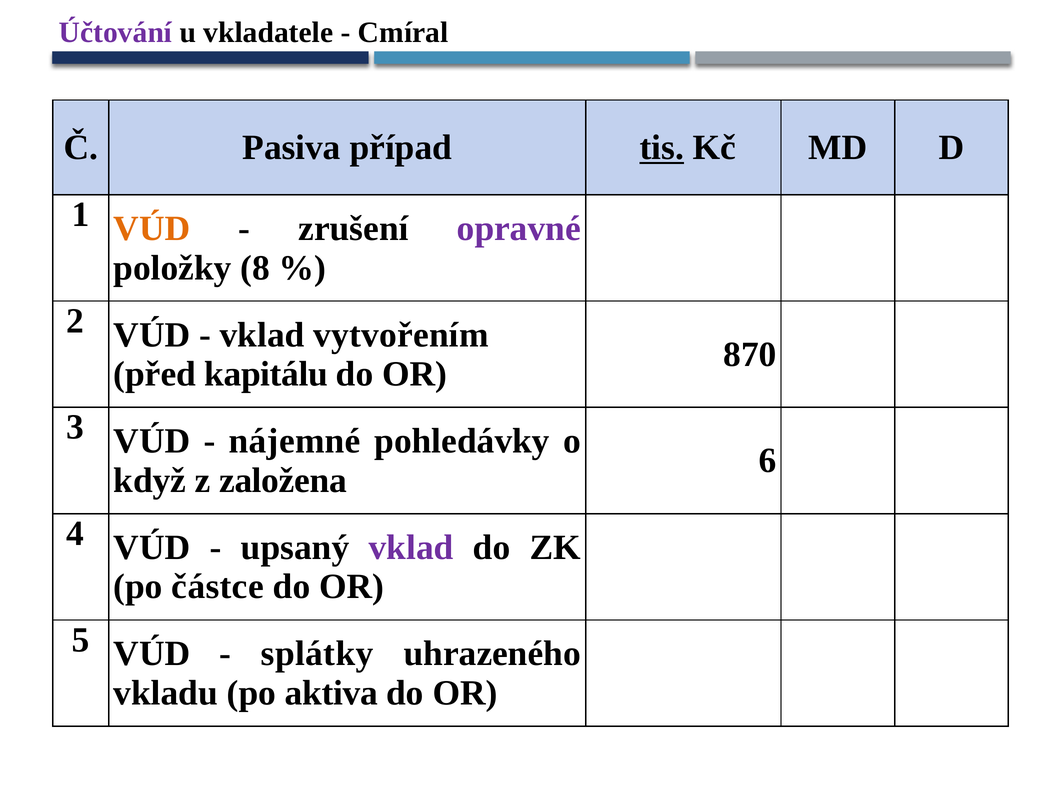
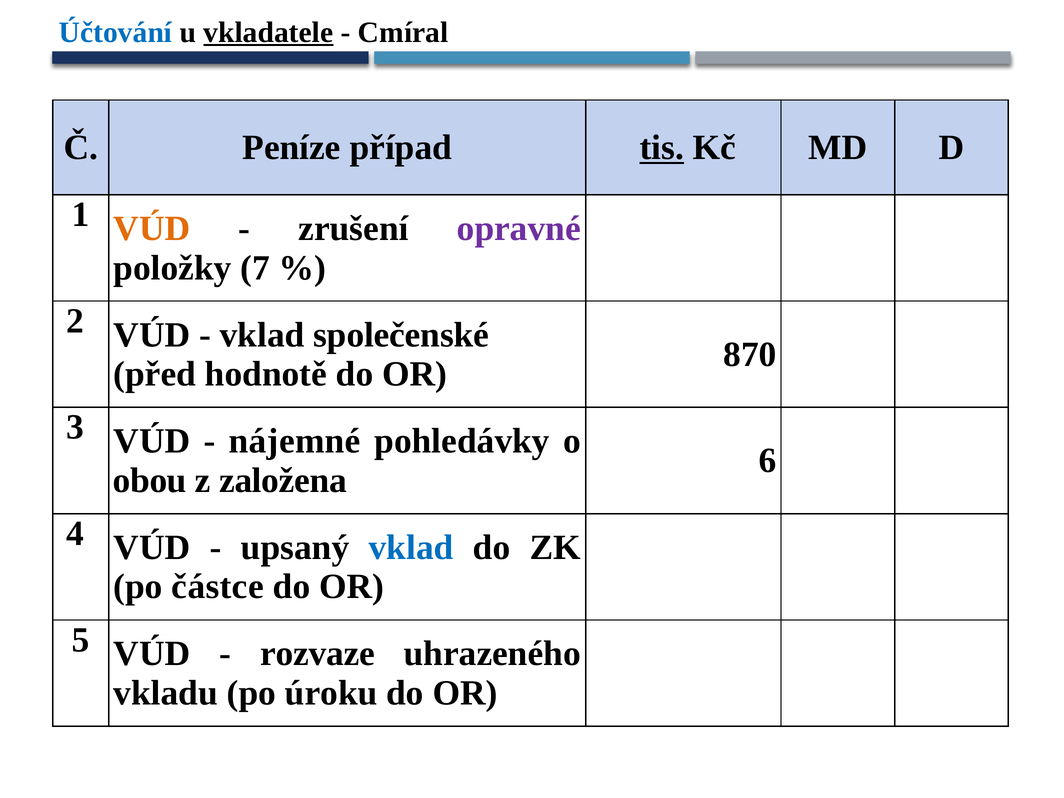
Účtování colour: purple -> blue
vkladatele underline: none -> present
Pasiva: Pasiva -> Peníze
8: 8 -> 7
vytvořením: vytvořením -> společenské
kapitálu: kapitálu -> hodnotě
když: když -> obou
vklad at (411, 547) colour: purple -> blue
splátky: splátky -> rozvaze
aktiva: aktiva -> úroku
